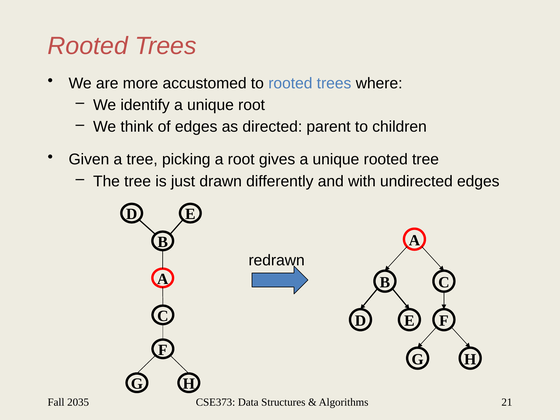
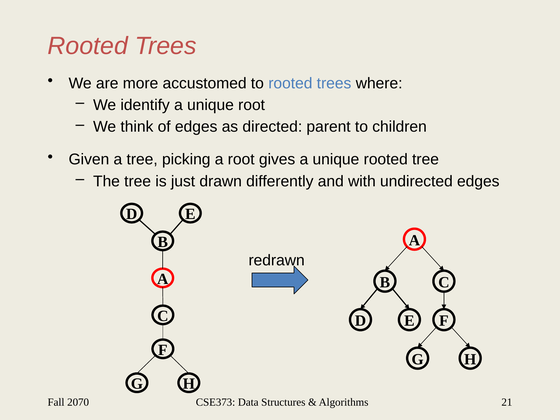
2035: 2035 -> 2070
